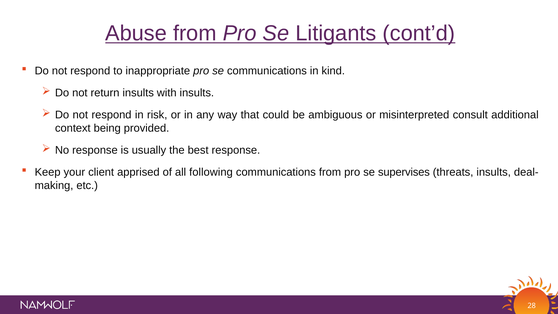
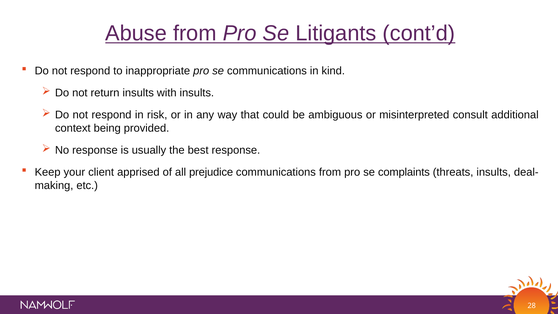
following: following -> prejudice
supervises: supervises -> complaints
